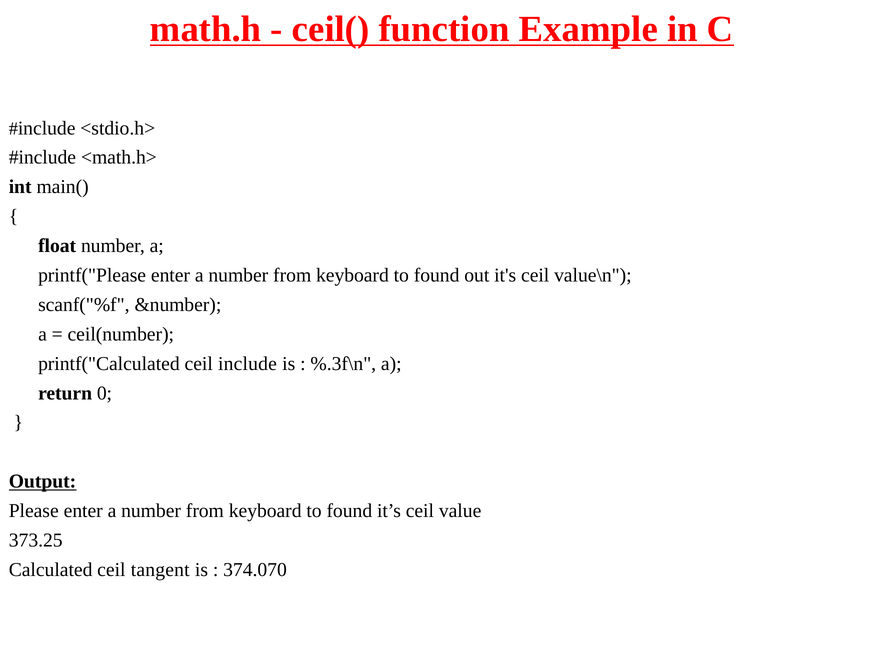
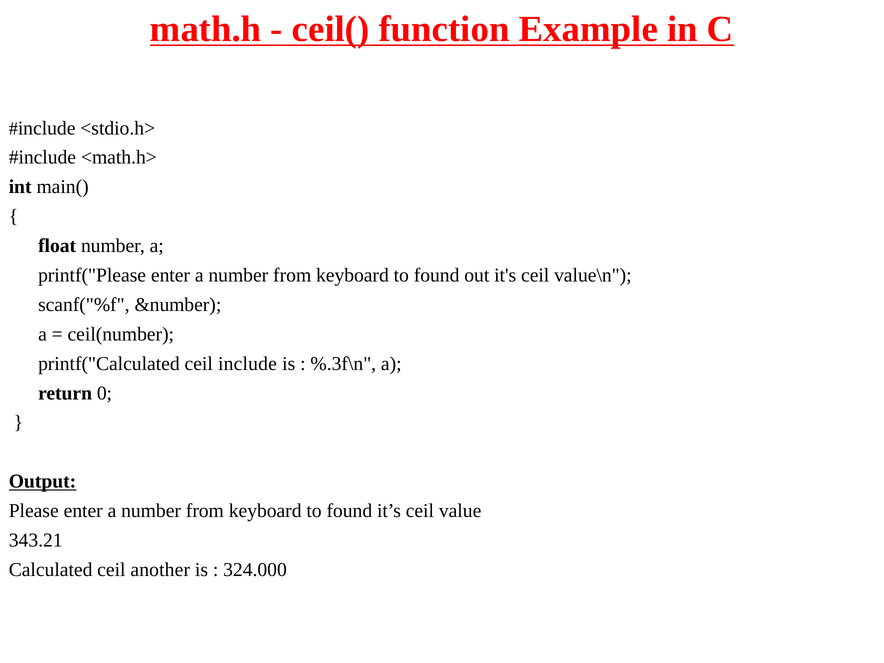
373.25: 373.25 -> 343.21
tangent: tangent -> another
374.070: 374.070 -> 324.000
